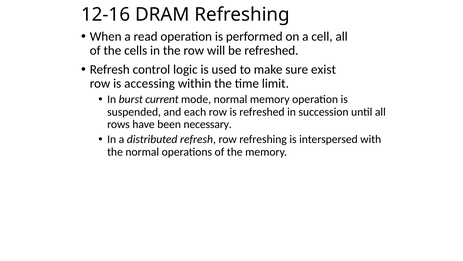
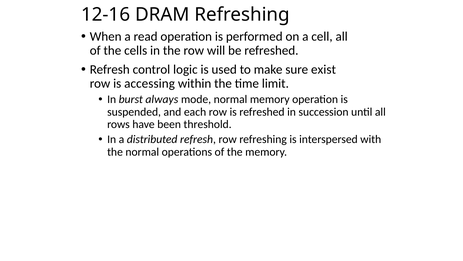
current: current -> always
necessary: necessary -> threshold
